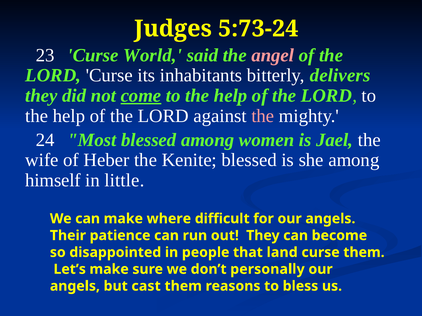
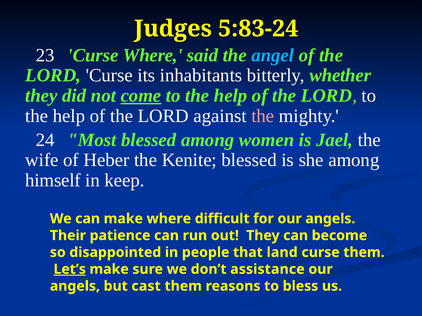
5:73-24: 5:73-24 -> 5:83-24
Curse World: World -> Where
angel colour: pink -> light blue
delivers: delivers -> whether
little: little -> keep
Let’s underline: none -> present
personally: personally -> assistance
